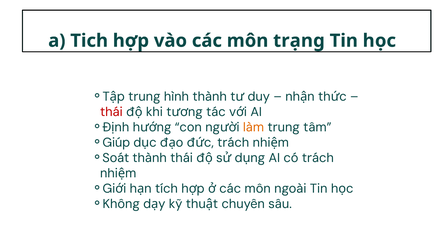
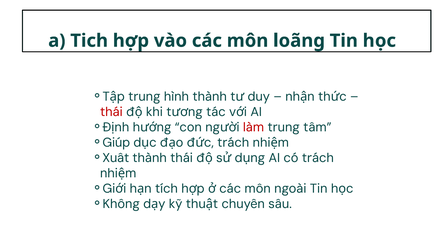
trạng: trạng -> loãng
làm colour: orange -> red
Soát: Soát -> Xuất
